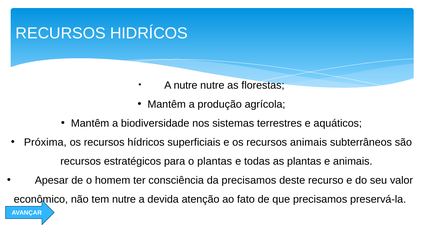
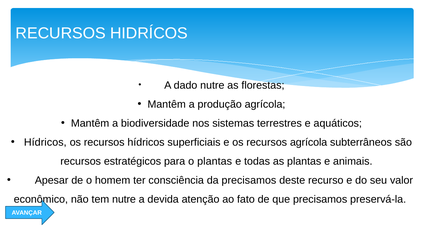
A nutre: nutre -> dado
Próxima at (45, 143): Próxima -> Hídricos
recursos animais: animais -> agrícola
